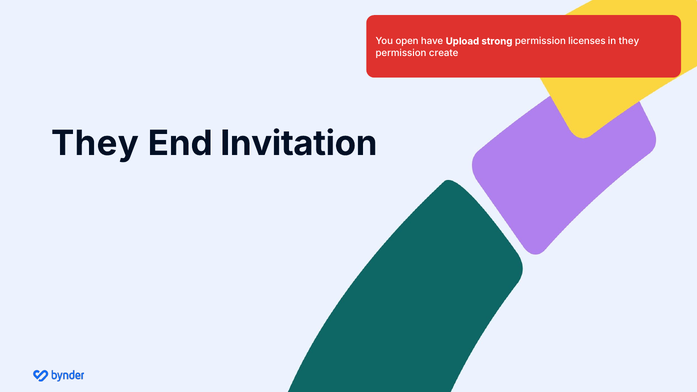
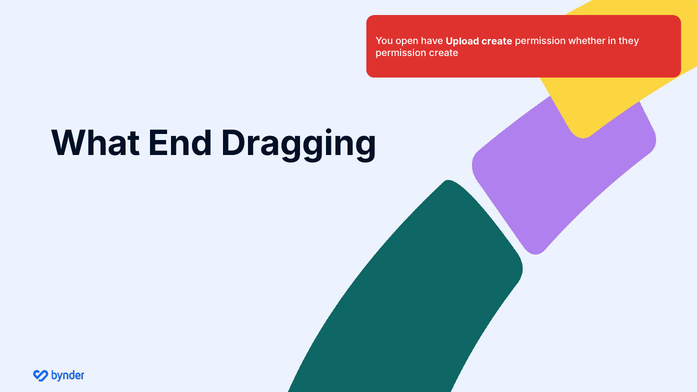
Upload strong: strong -> create
licenses: licenses -> whether
They at (95, 144): They -> What
Invitation: Invitation -> Dragging
